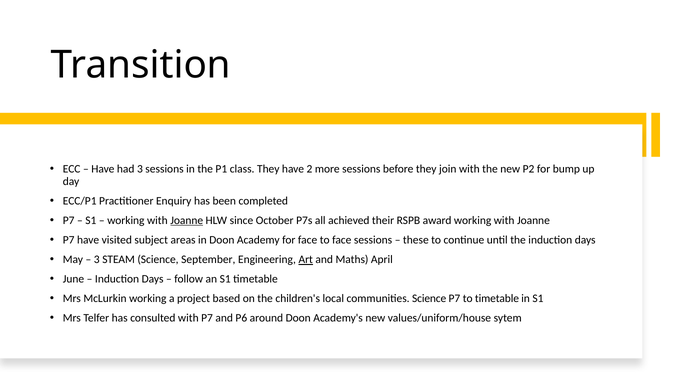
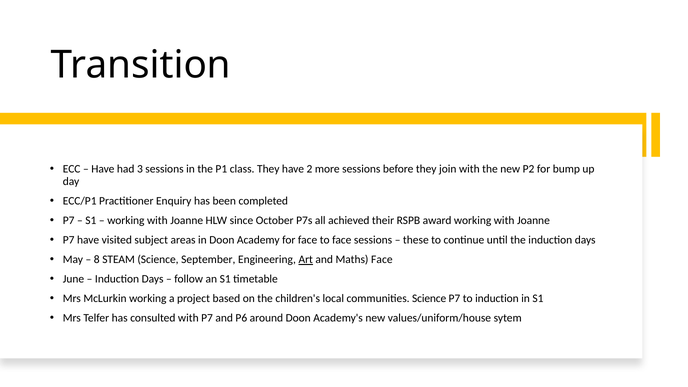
Joanne at (187, 220) underline: present -> none
3 at (97, 259): 3 -> 8
Maths April: April -> Face
to timetable: timetable -> induction
